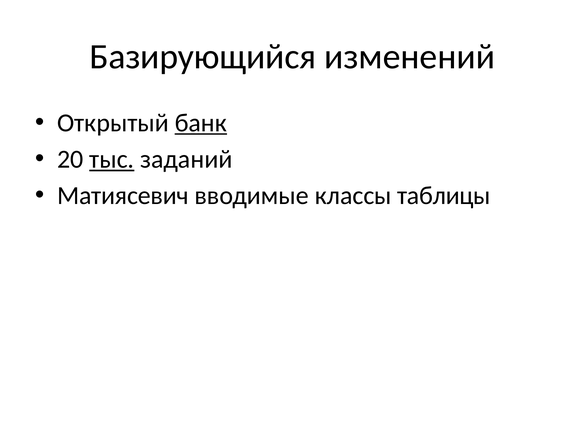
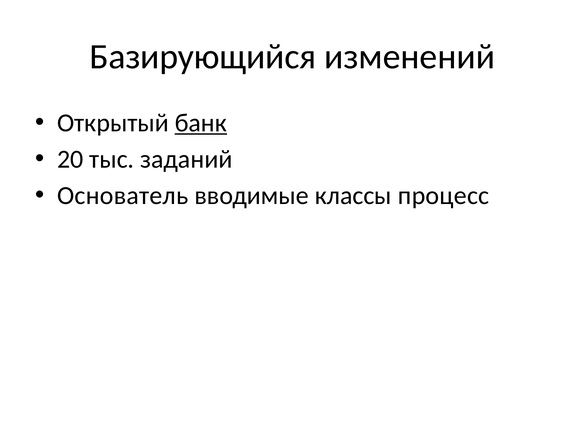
тыс underline: present -> none
Матиясевич: Матиясевич -> Основатель
таблицы: таблицы -> процесс
